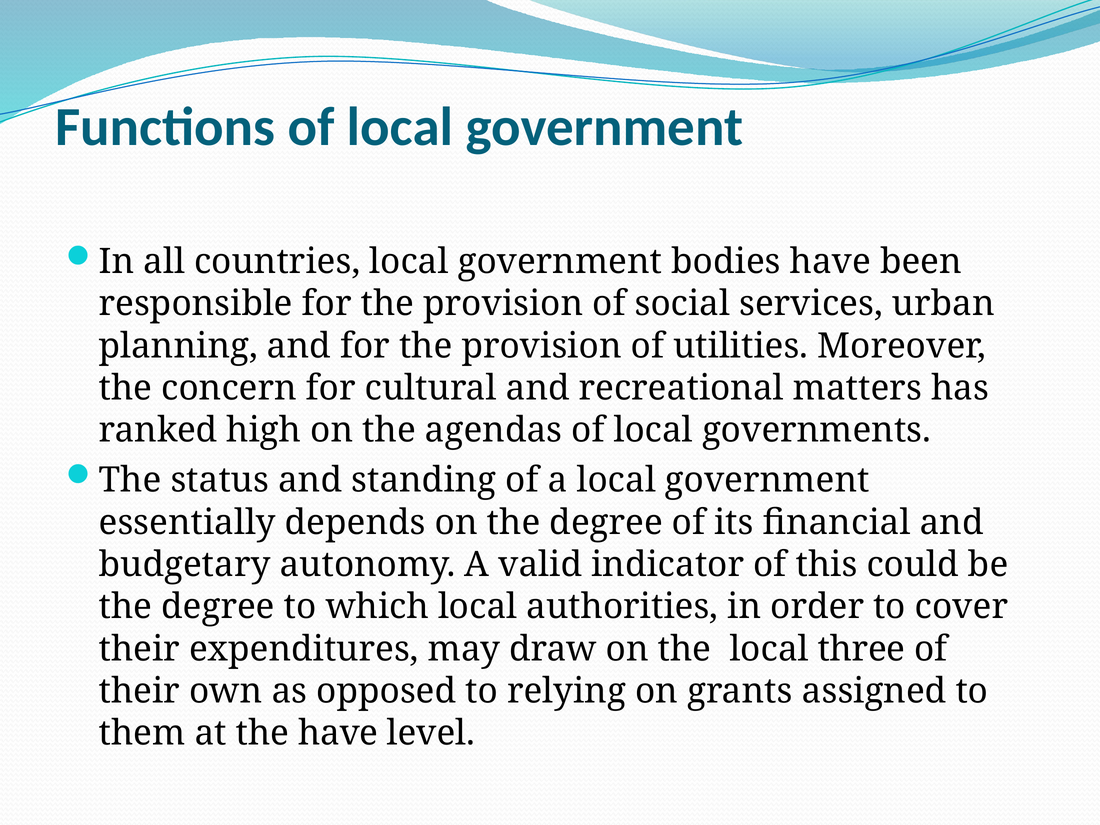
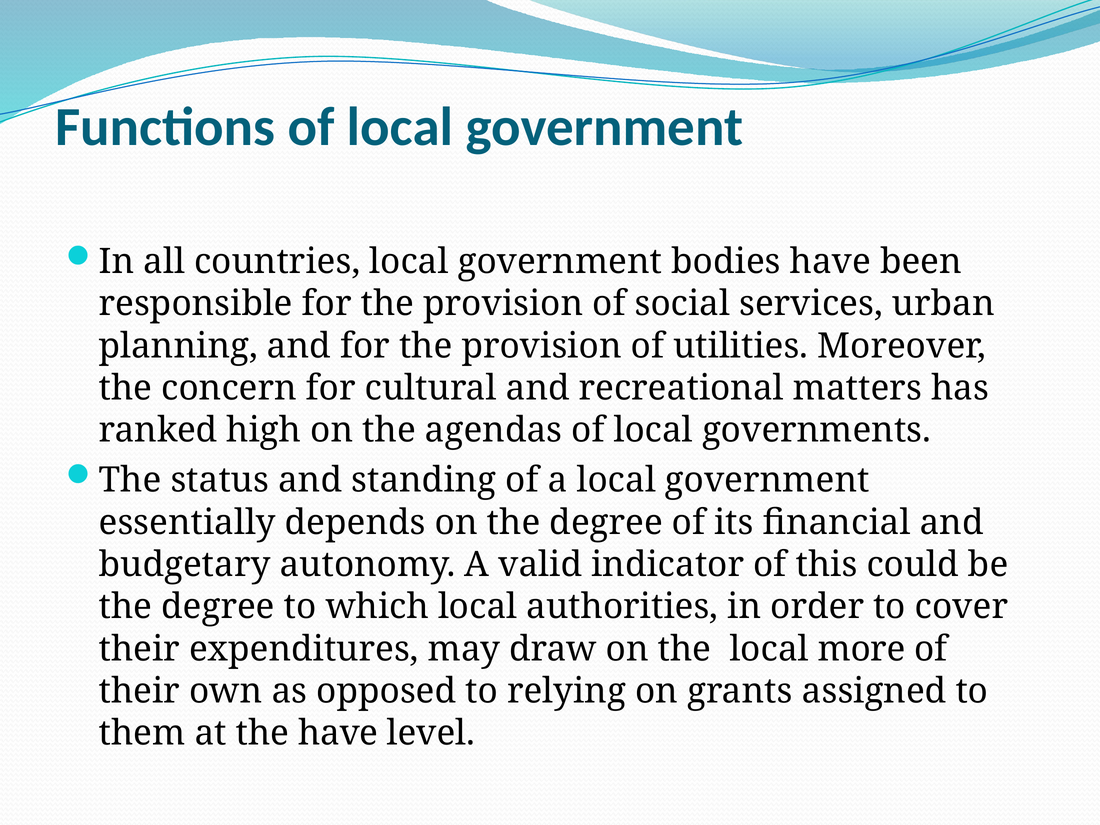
three: three -> more
